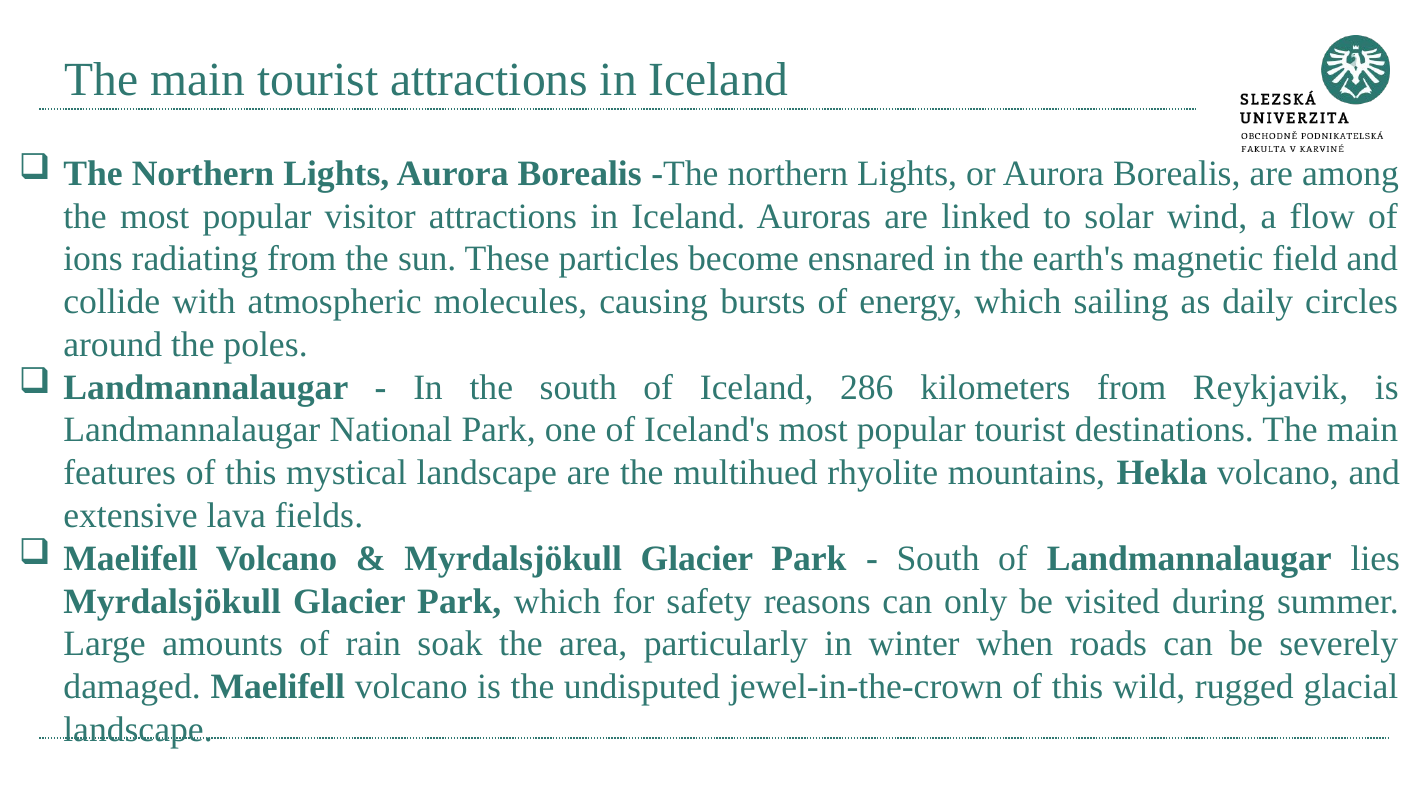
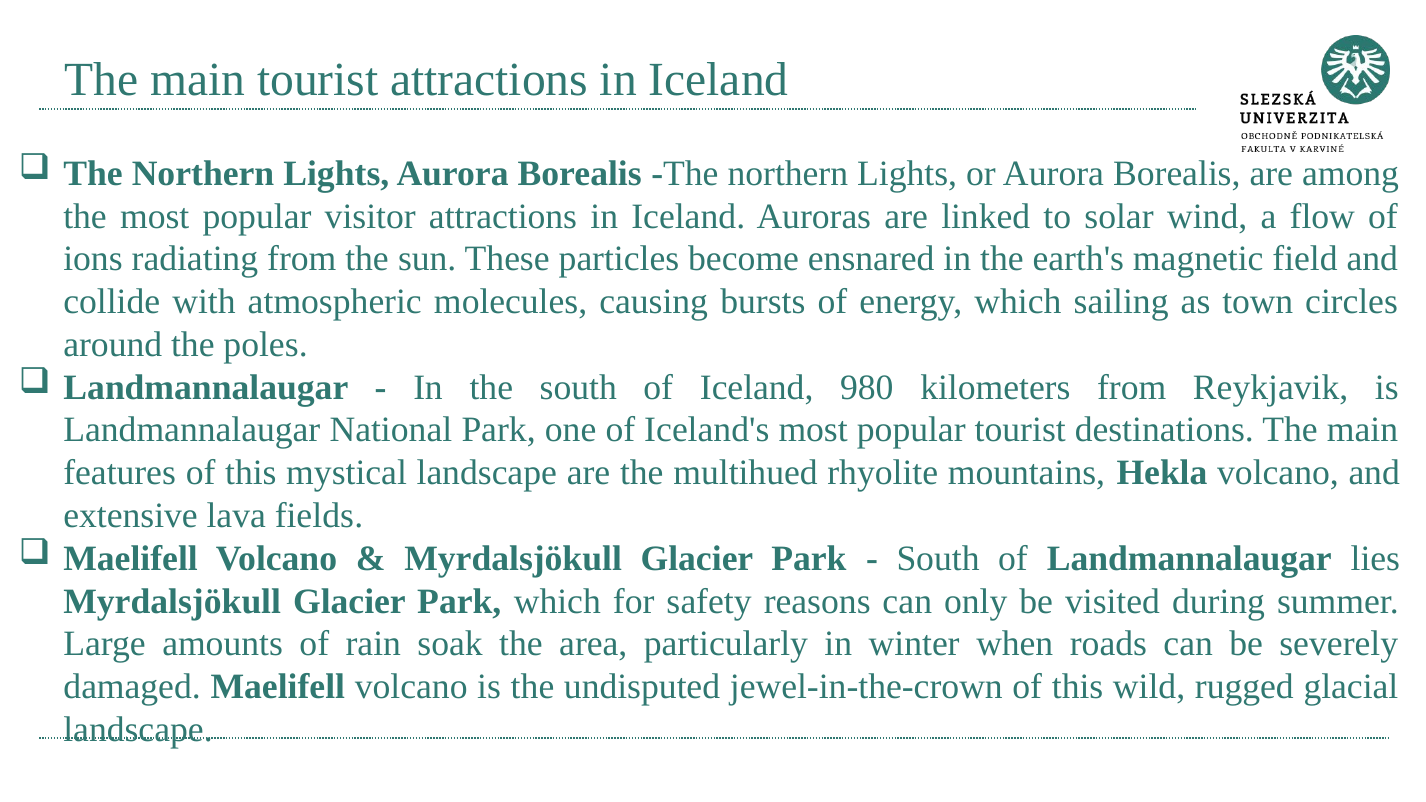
daily: daily -> town
286: 286 -> 980
